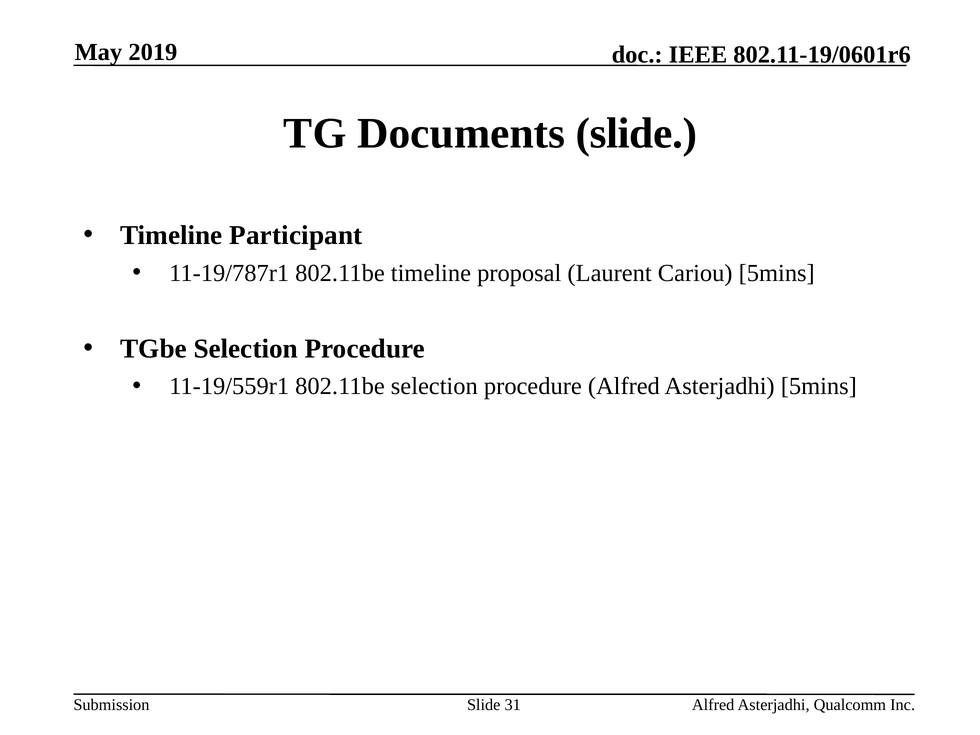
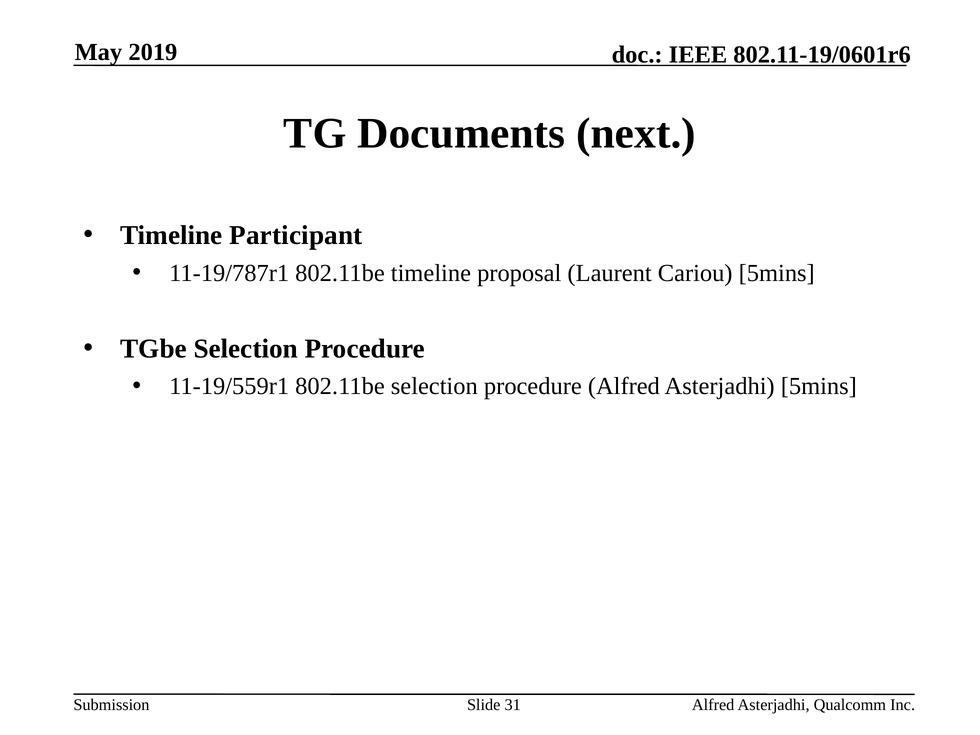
Documents slide: slide -> next
